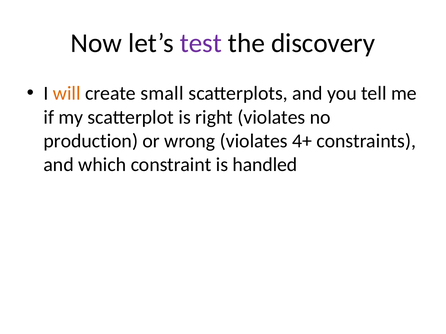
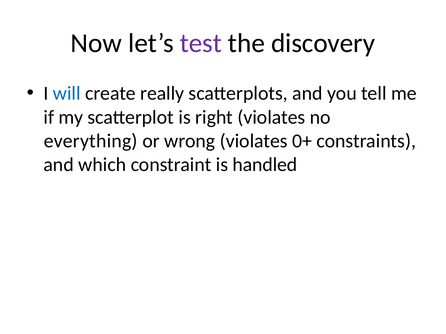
will colour: orange -> blue
small: small -> really
production: production -> everything
4+: 4+ -> 0+
